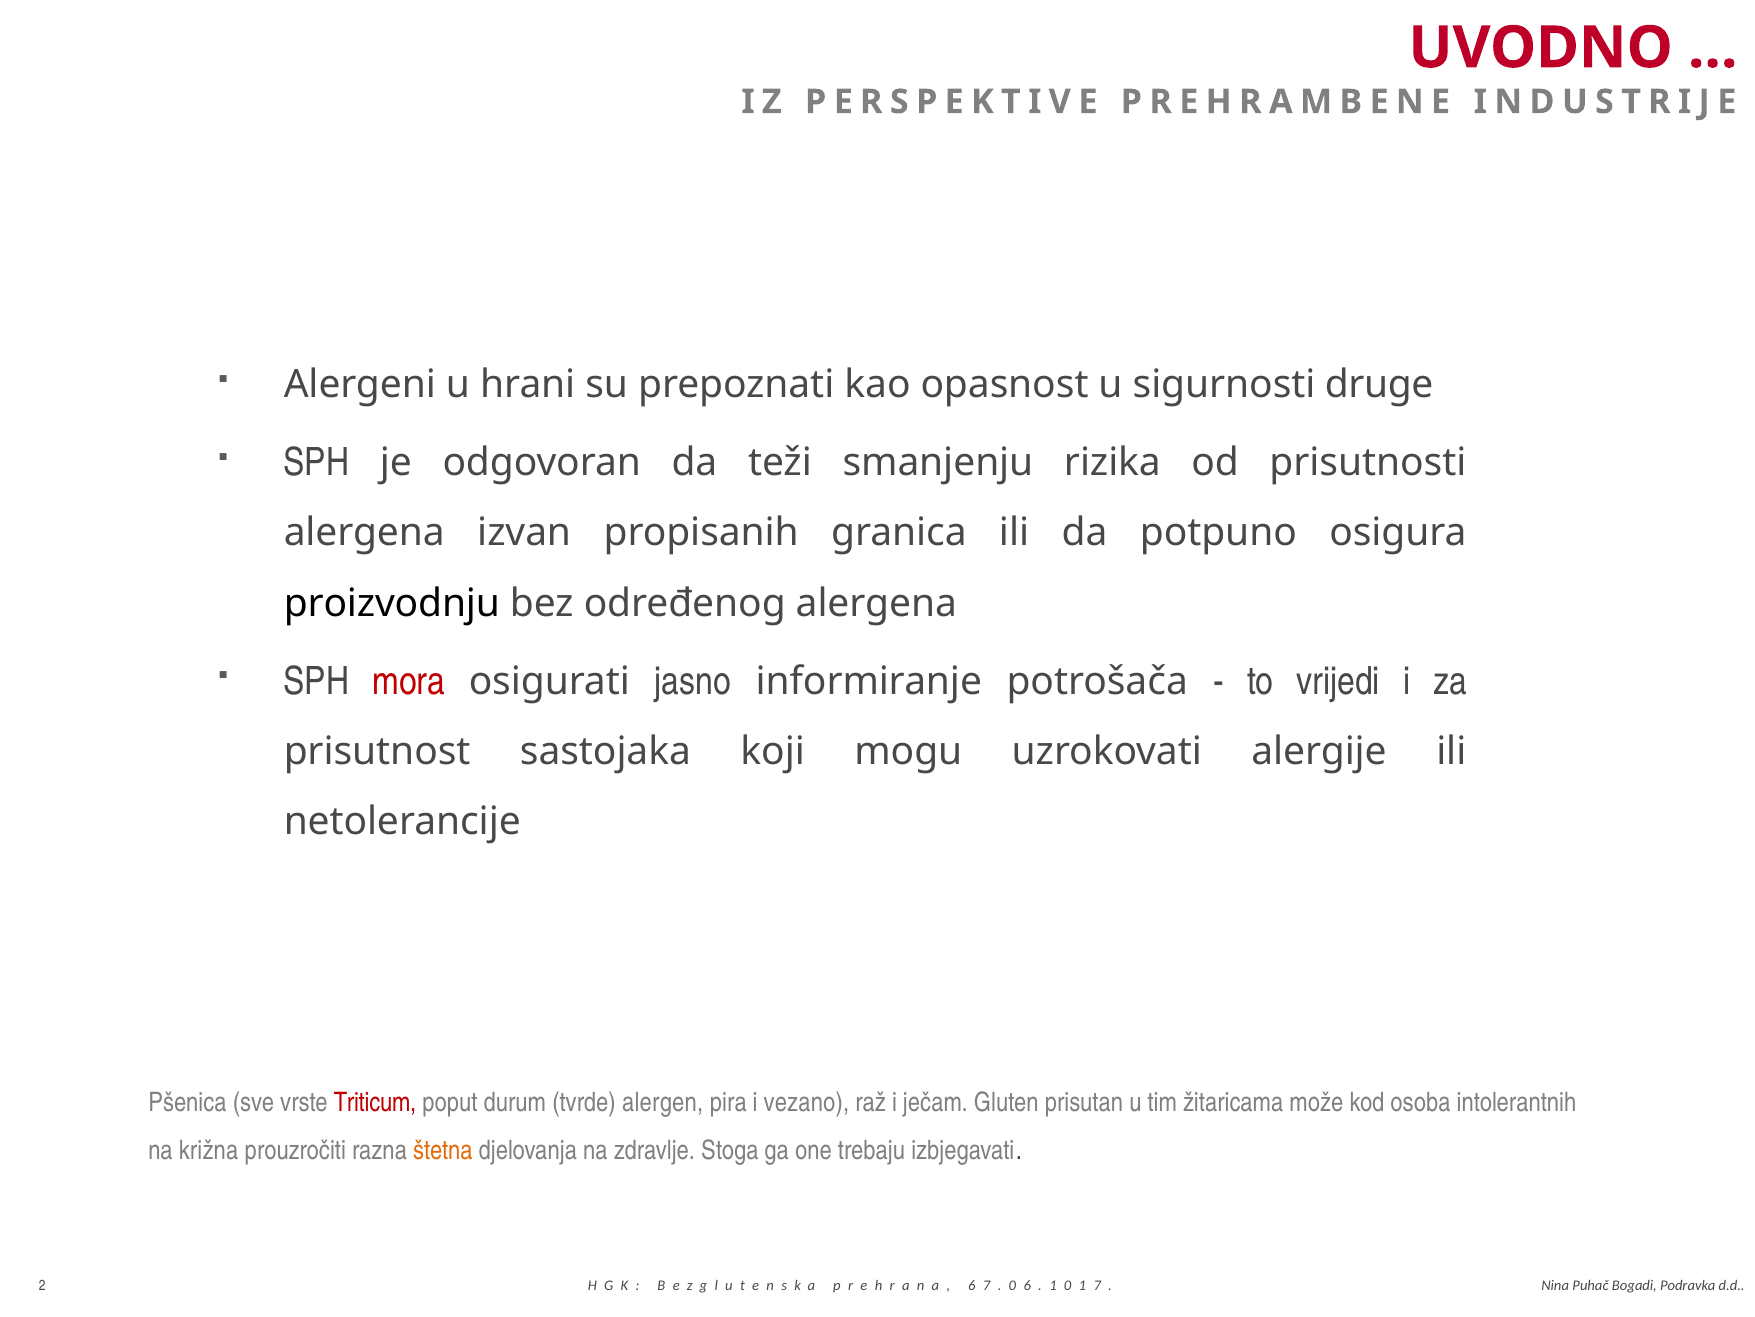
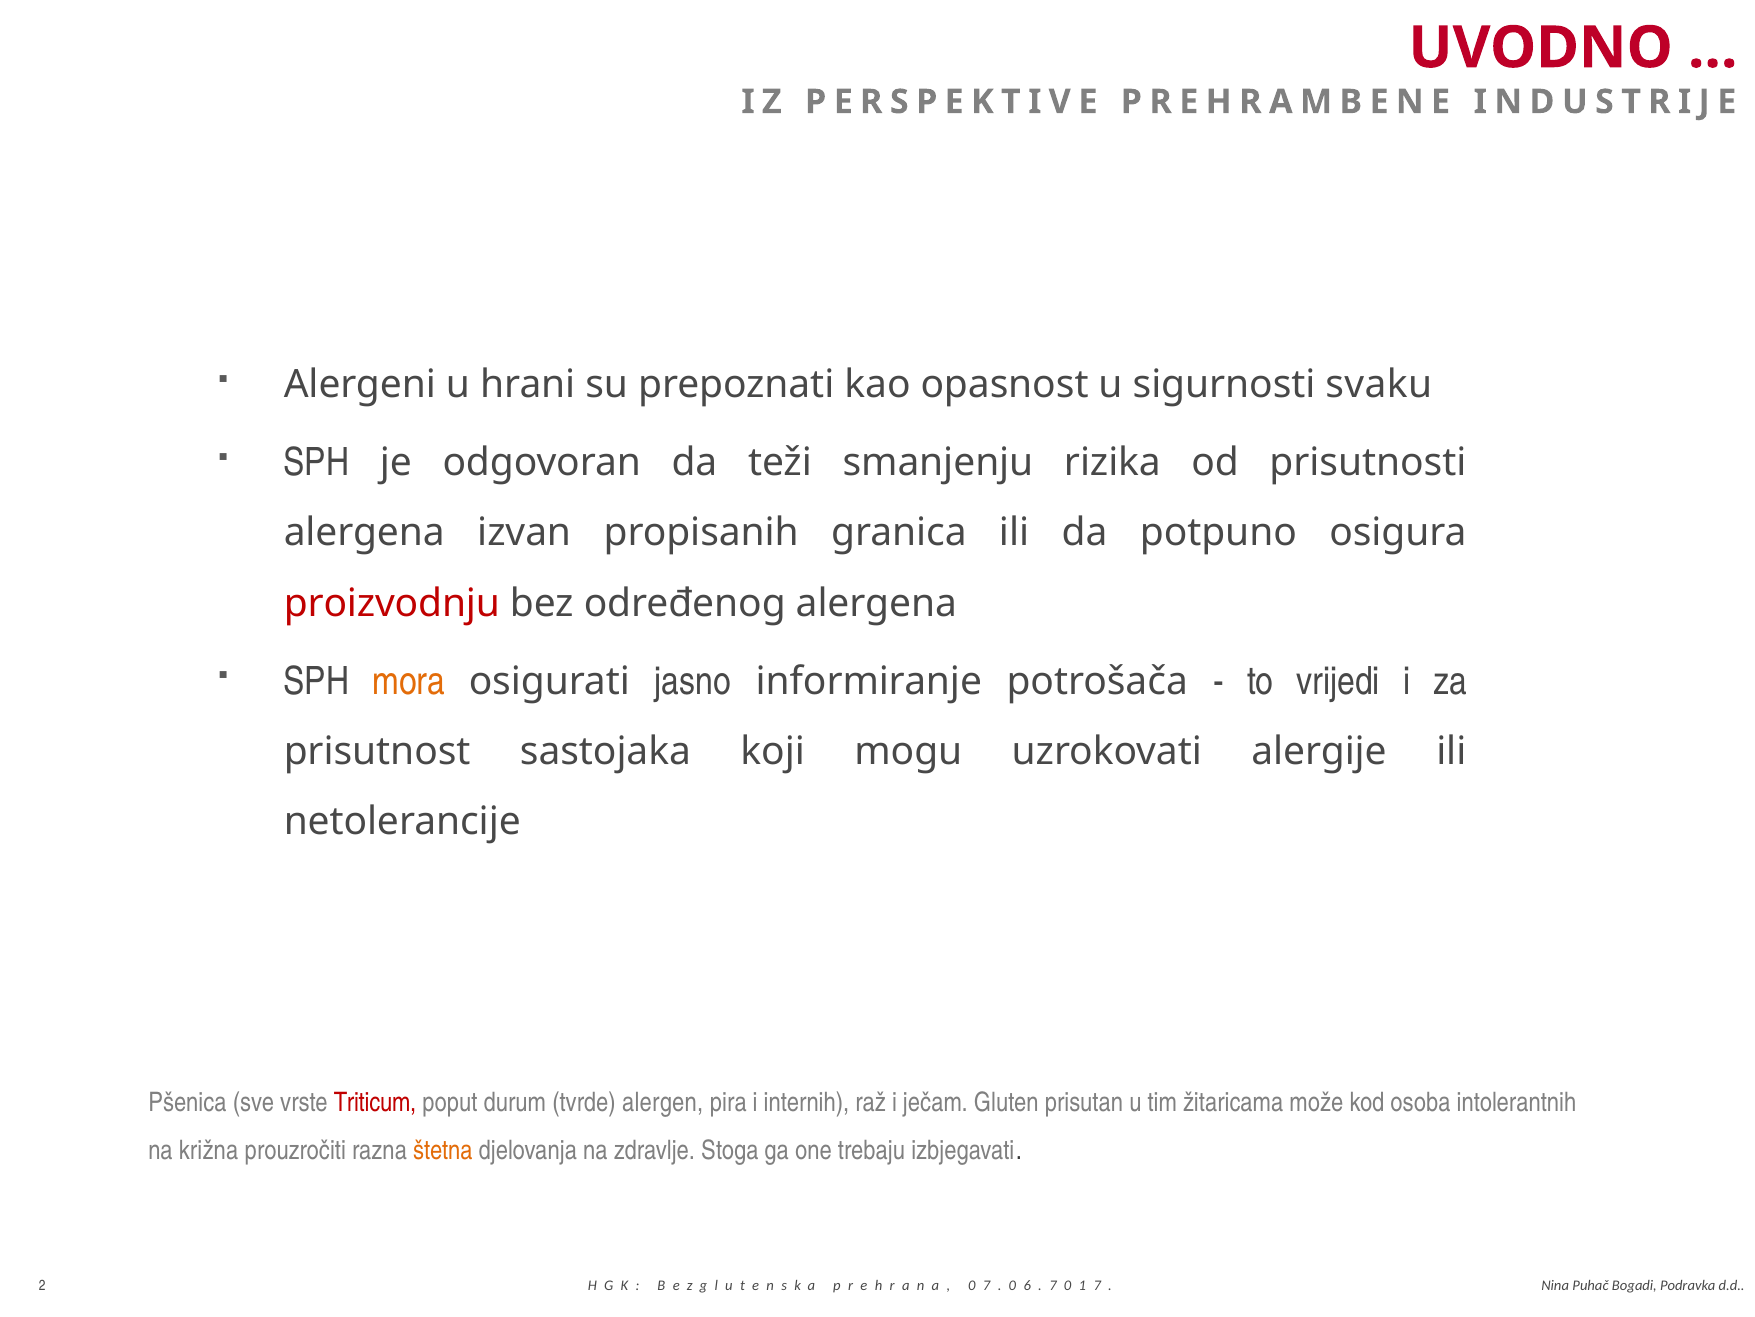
druge: druge -> svaku
proizvodnju colour: black -> red
mora colour: red -> orange
vezano: vezano -> internih
6 at (972, 1285): 6 -> 0
1 at (1053, 1285): 1 -> 7
